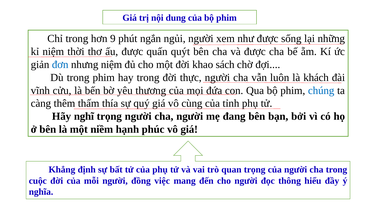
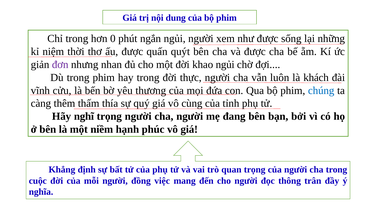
9: 9 -> 0
đơn colour: blue -> purple
nhưng niệm: niệm -> nhan
khao sách: sách -> ngủi
hiểu: hiểu -> trân
